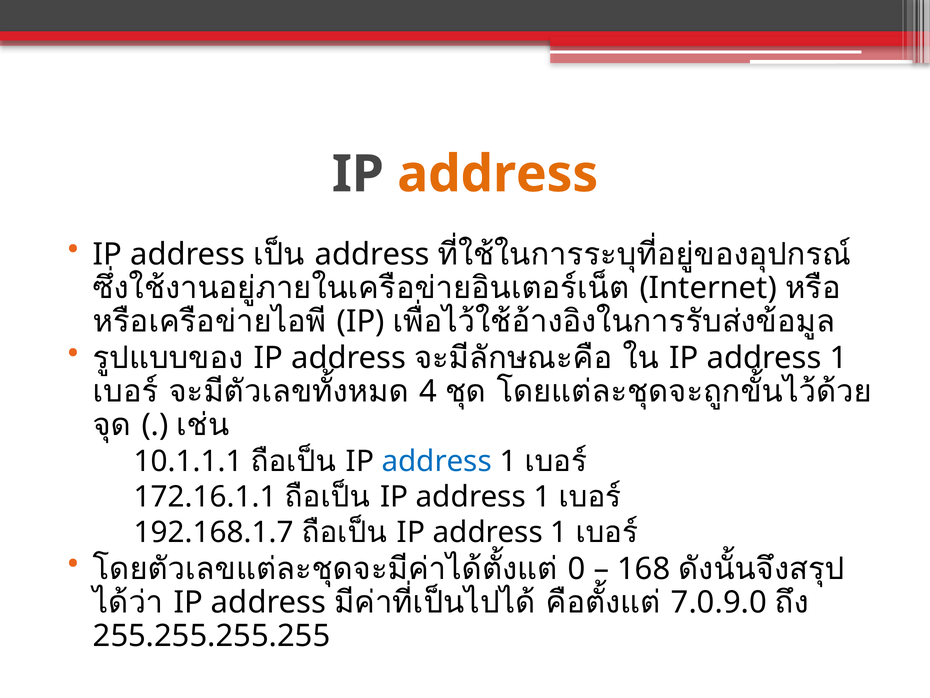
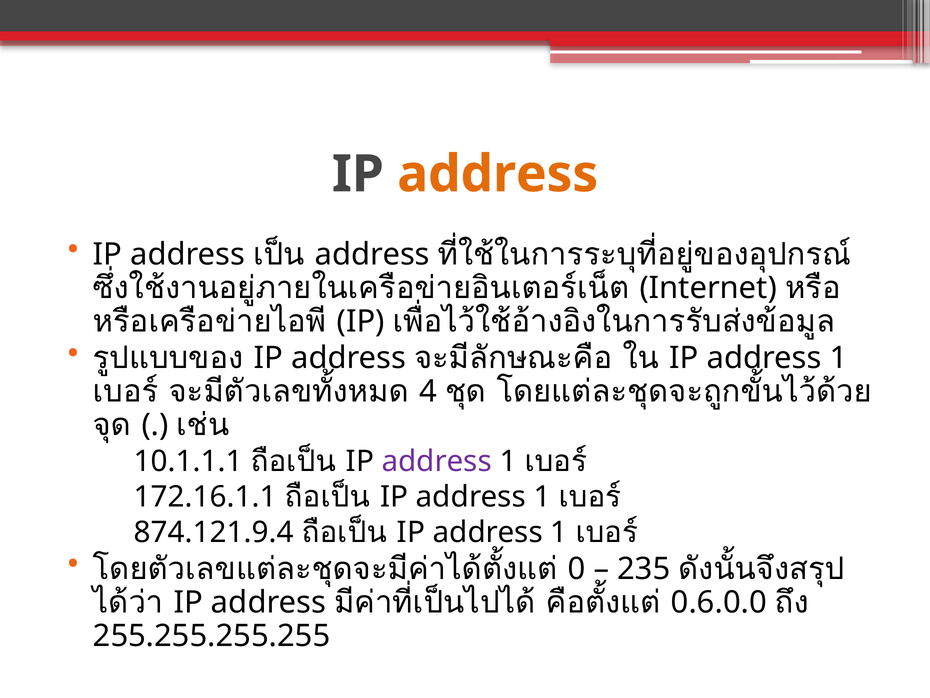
address at (437, 461) colour: blue -> purple
192.168.1.7: 192.168.1.7 -> 874.121.9.4
168: 168 -> 235
7.0.9.0: 7.0.9.0 -> 0.6.0.0
